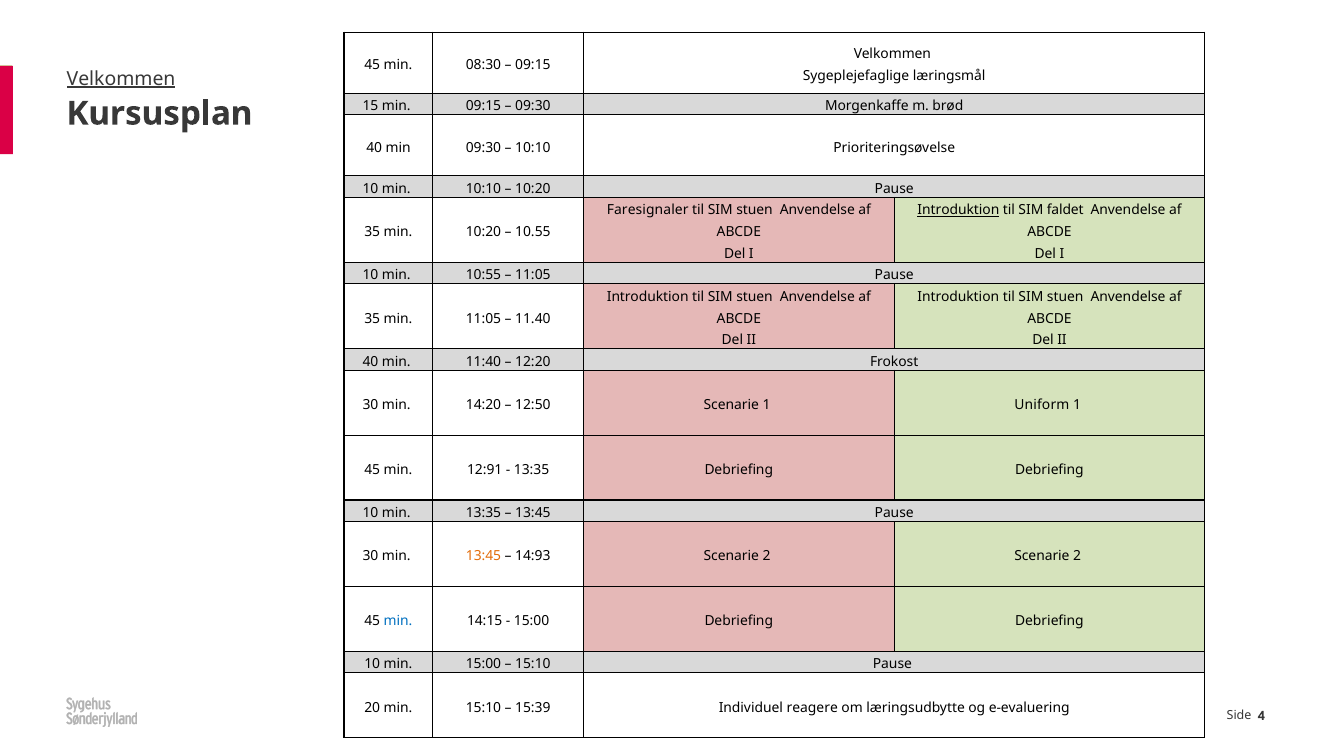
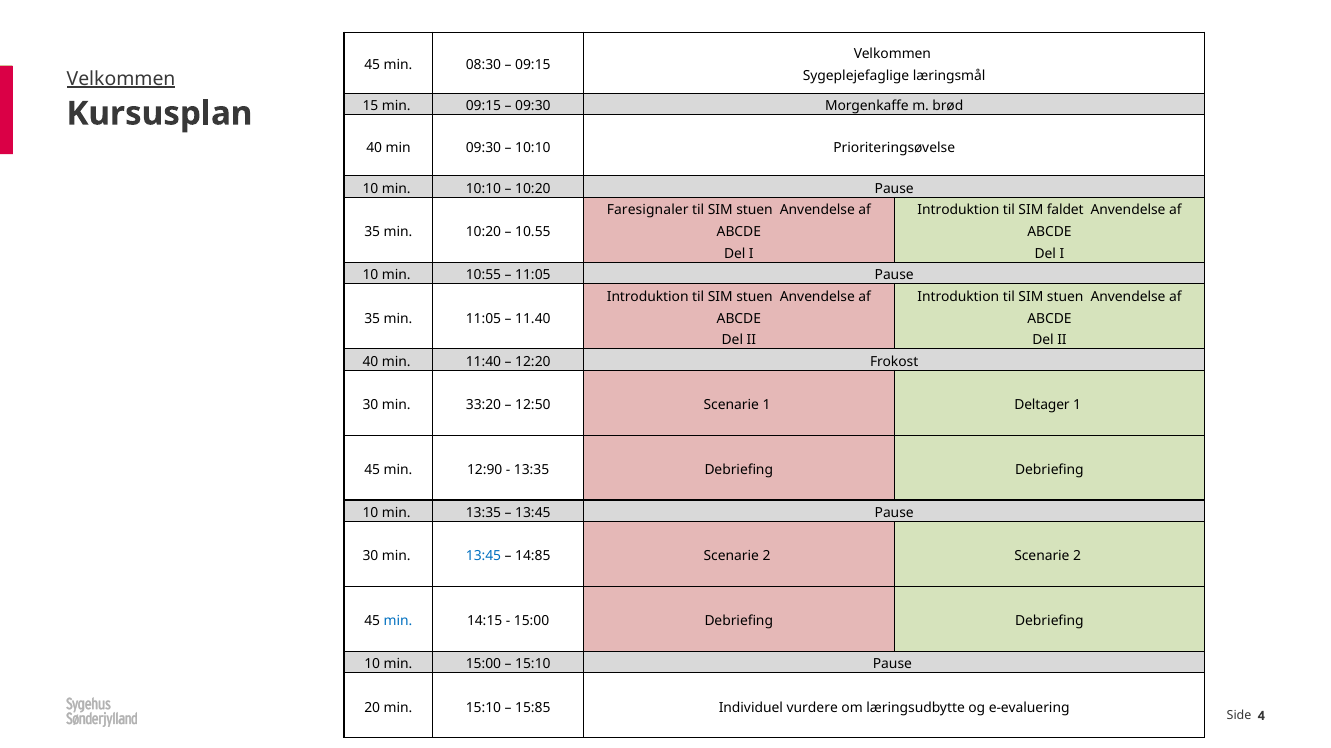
Introduktion at (958, 211) underline: present -> none
14:20: 14:20 -> 33:20
Uniform: Uniform -> Deltager
12:91: 12:91 -> 12:90
13:45 at (484, 557) colour: orange -> blue
14:93: 14:93 -> 14:85
15:39: 15:39 -> 15:85
reagere: reagere -> vurdere
